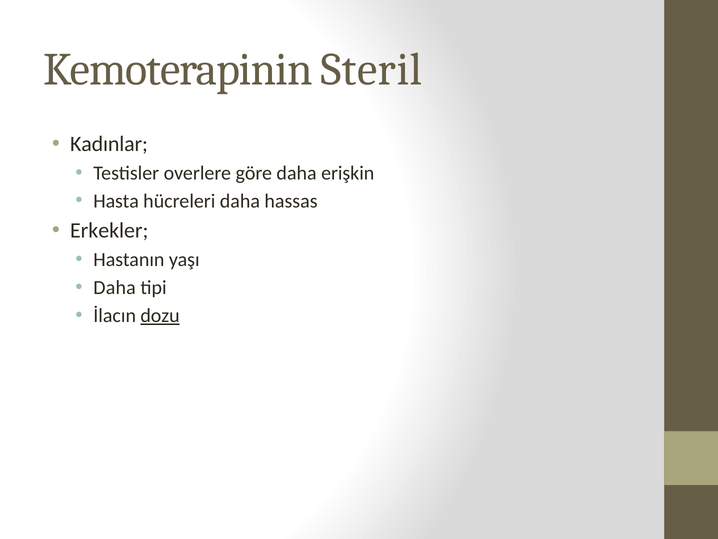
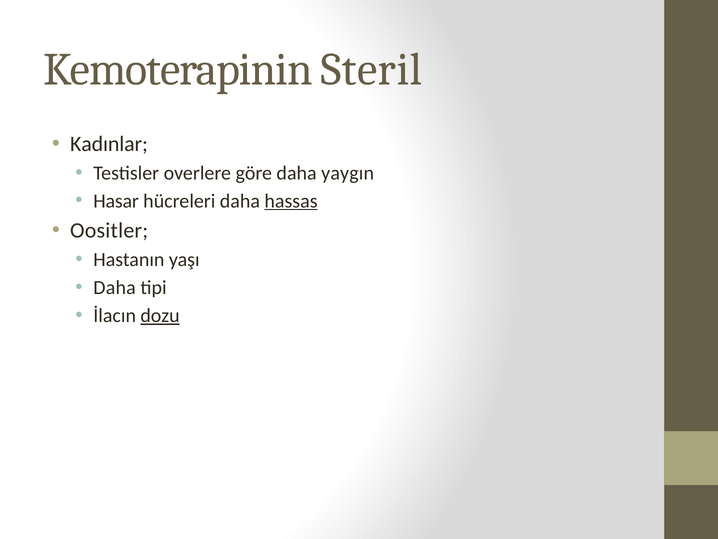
erişkin: erişkin -> yaygın
Hasta: Hasta -> Hasar
hassas underline: none -> present
Erkekler: Erkekler -> Oositler
